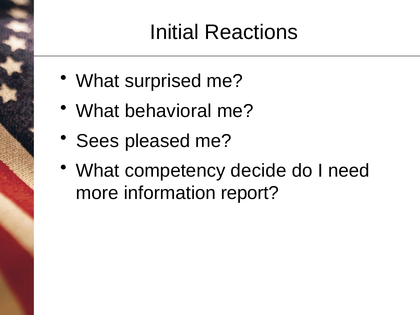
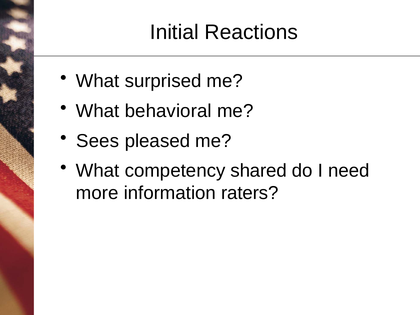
decide: decide -> shared
report: report -> raters
